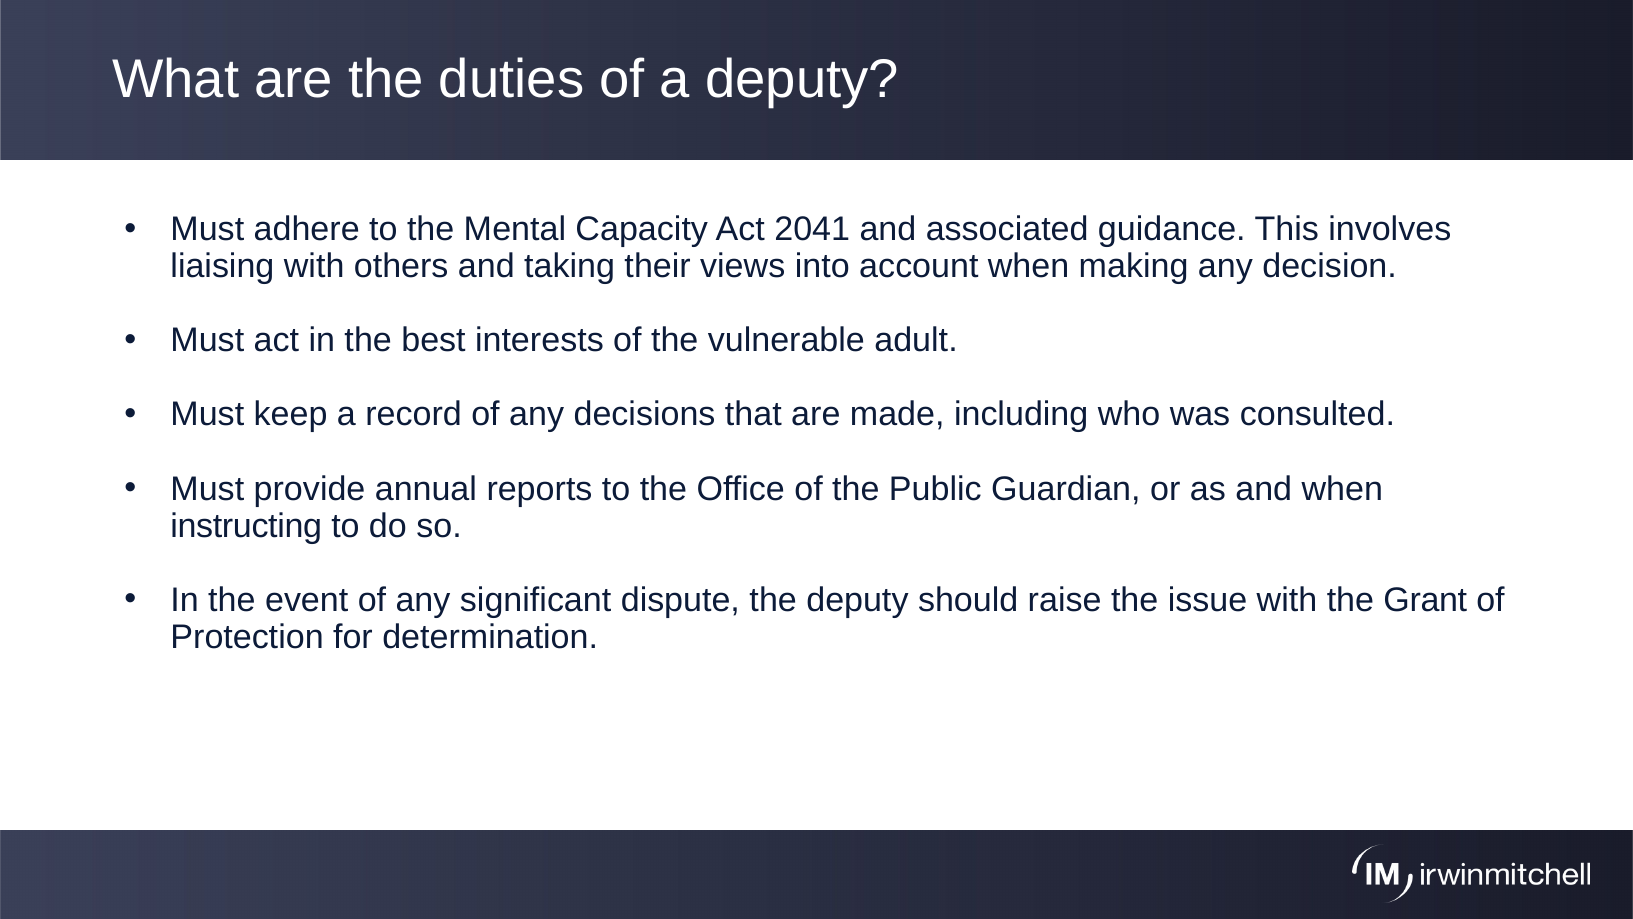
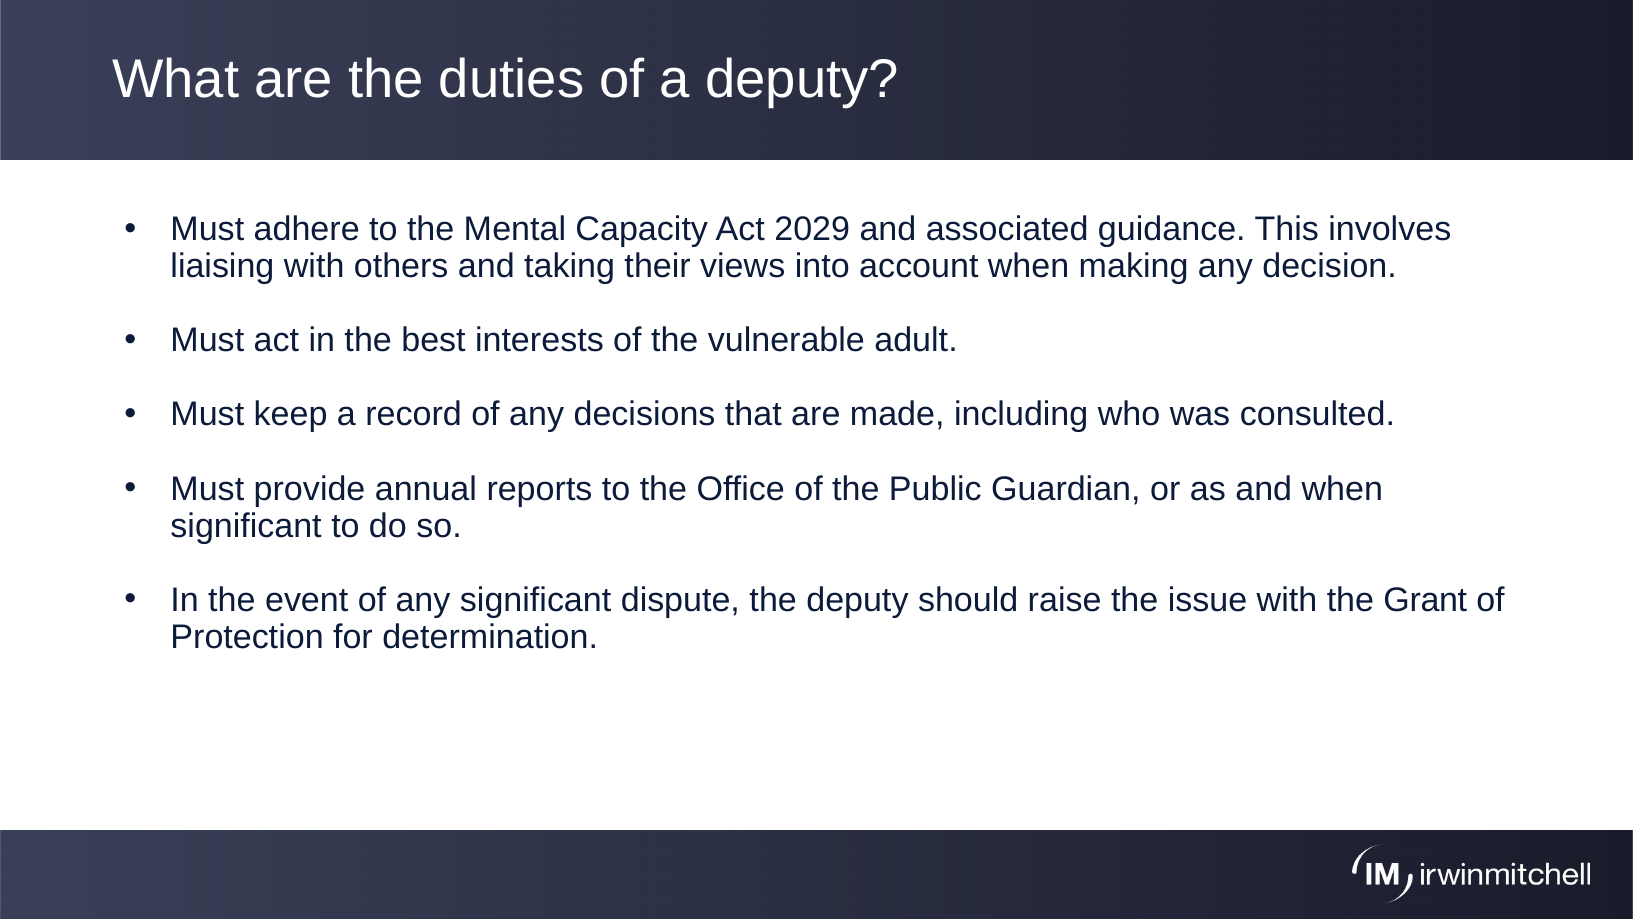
2041: 2041 -> 2029
instructing at (246, 526): instructing -> significant
